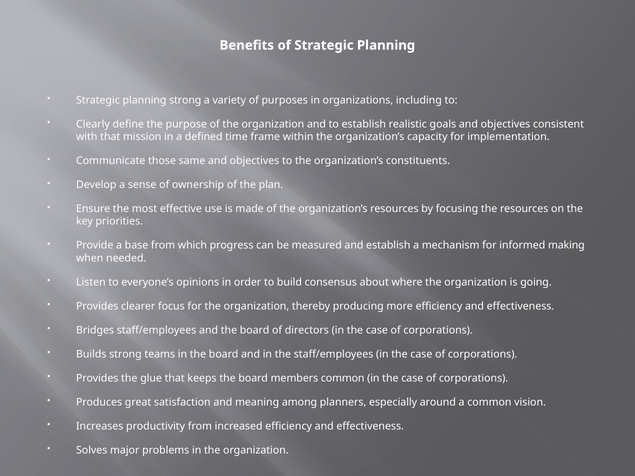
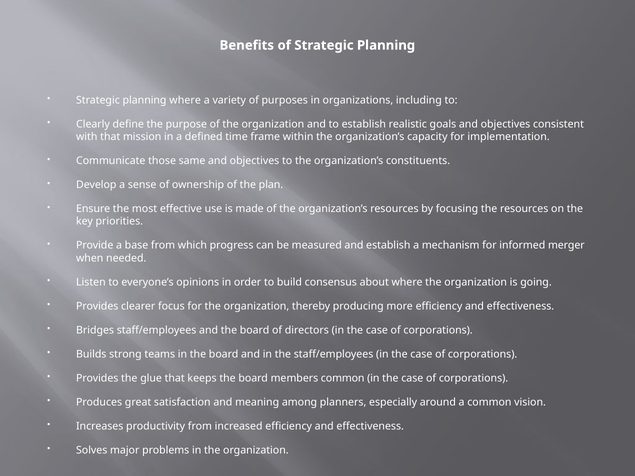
planning strong: strong -> where
making: making -> merger
